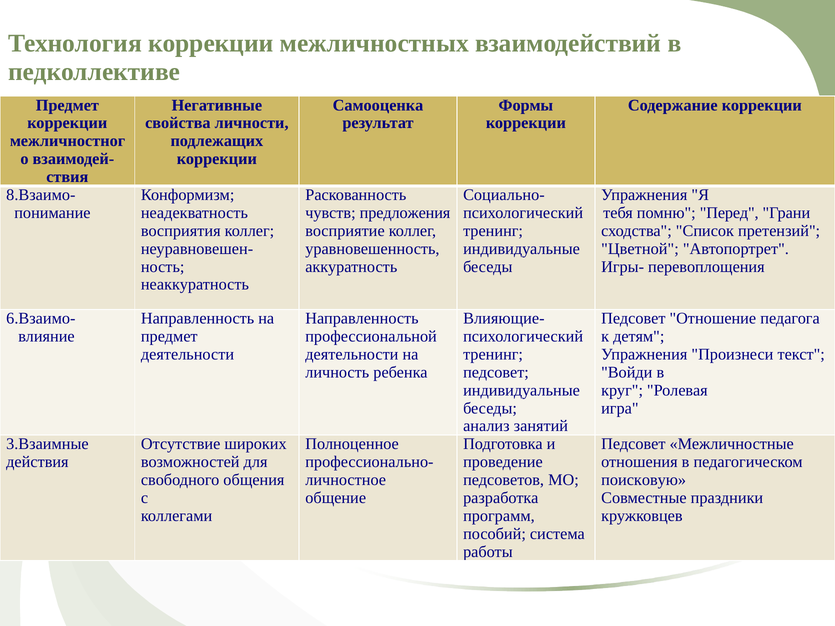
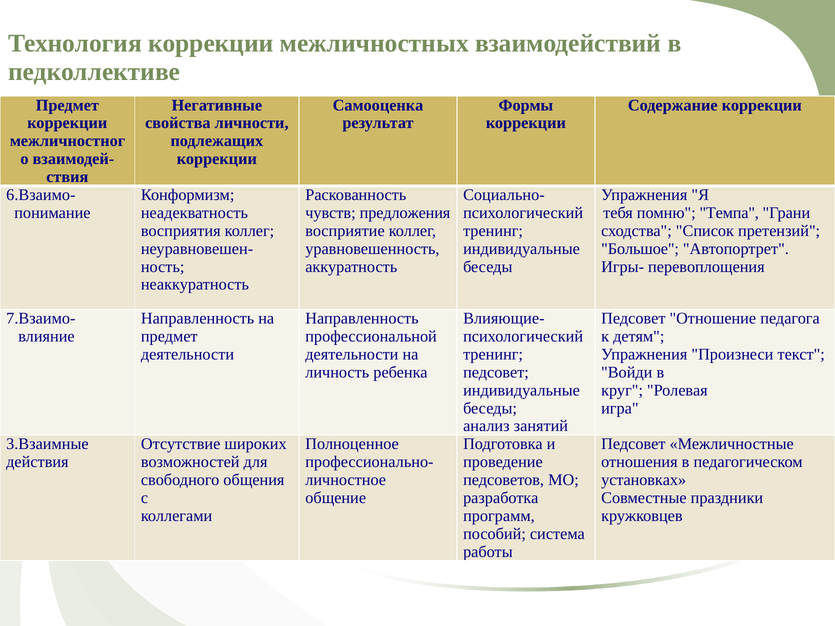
8.Взаимо-: 8.Взаимо- -> 6.Взаимо-
Перед: Перед -> Темпа
Цветной: Цветной -> Большое
6.Взаимо-: 6.Взаимо- -> 7.Взаимо-
поисковую: поисковую -> установках
